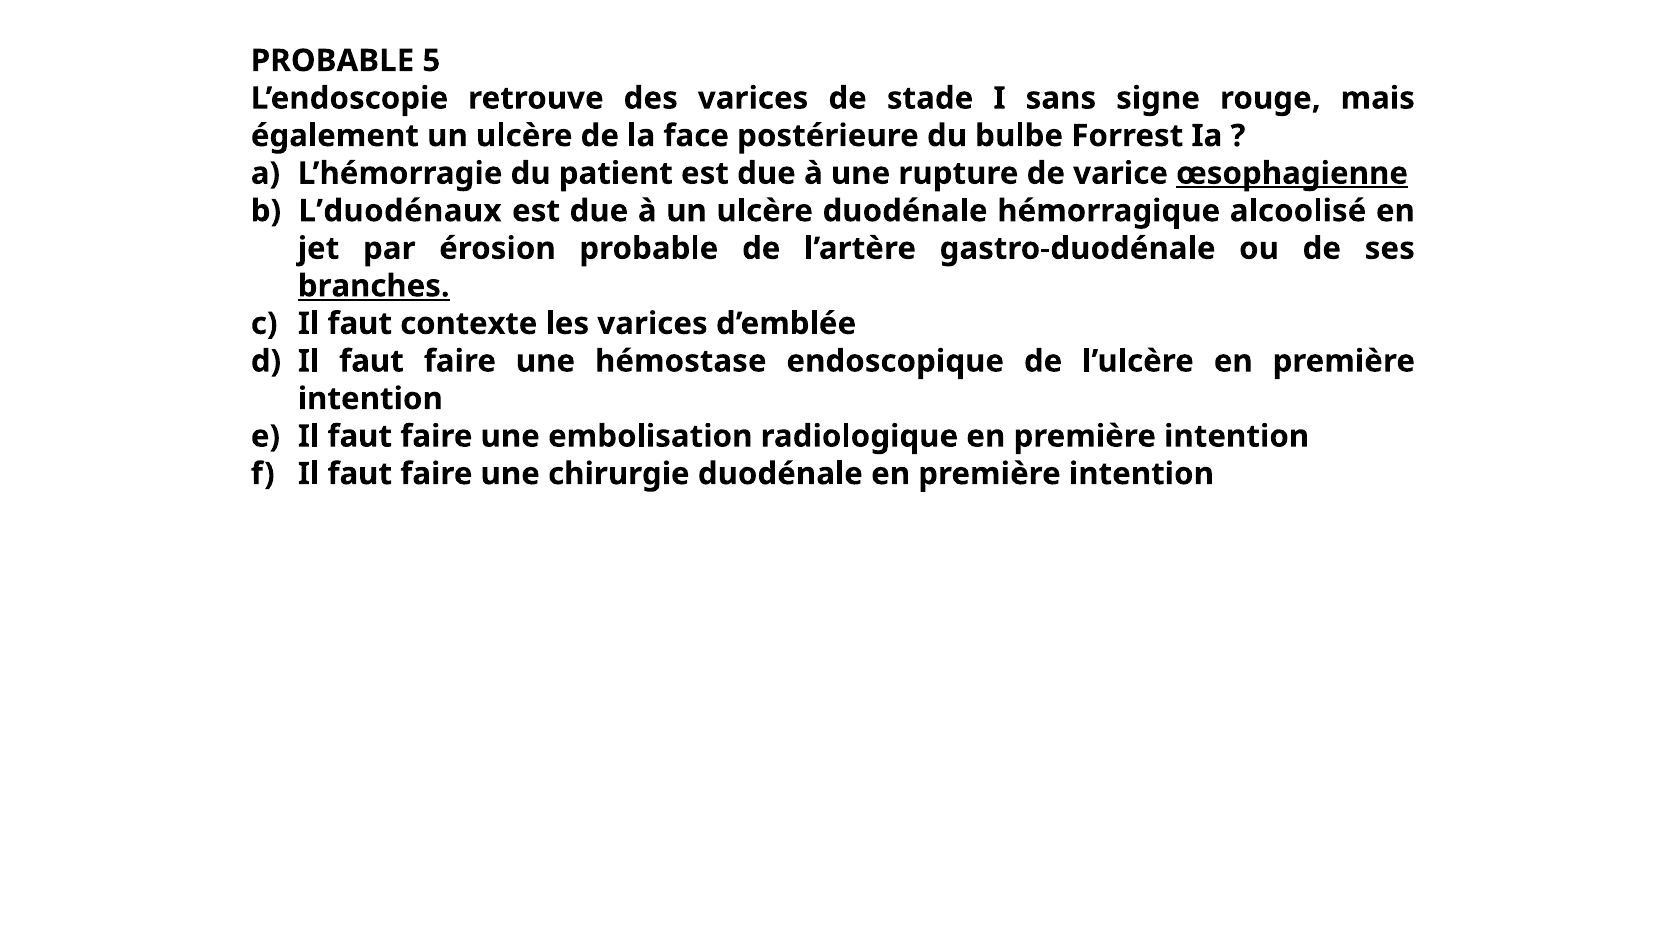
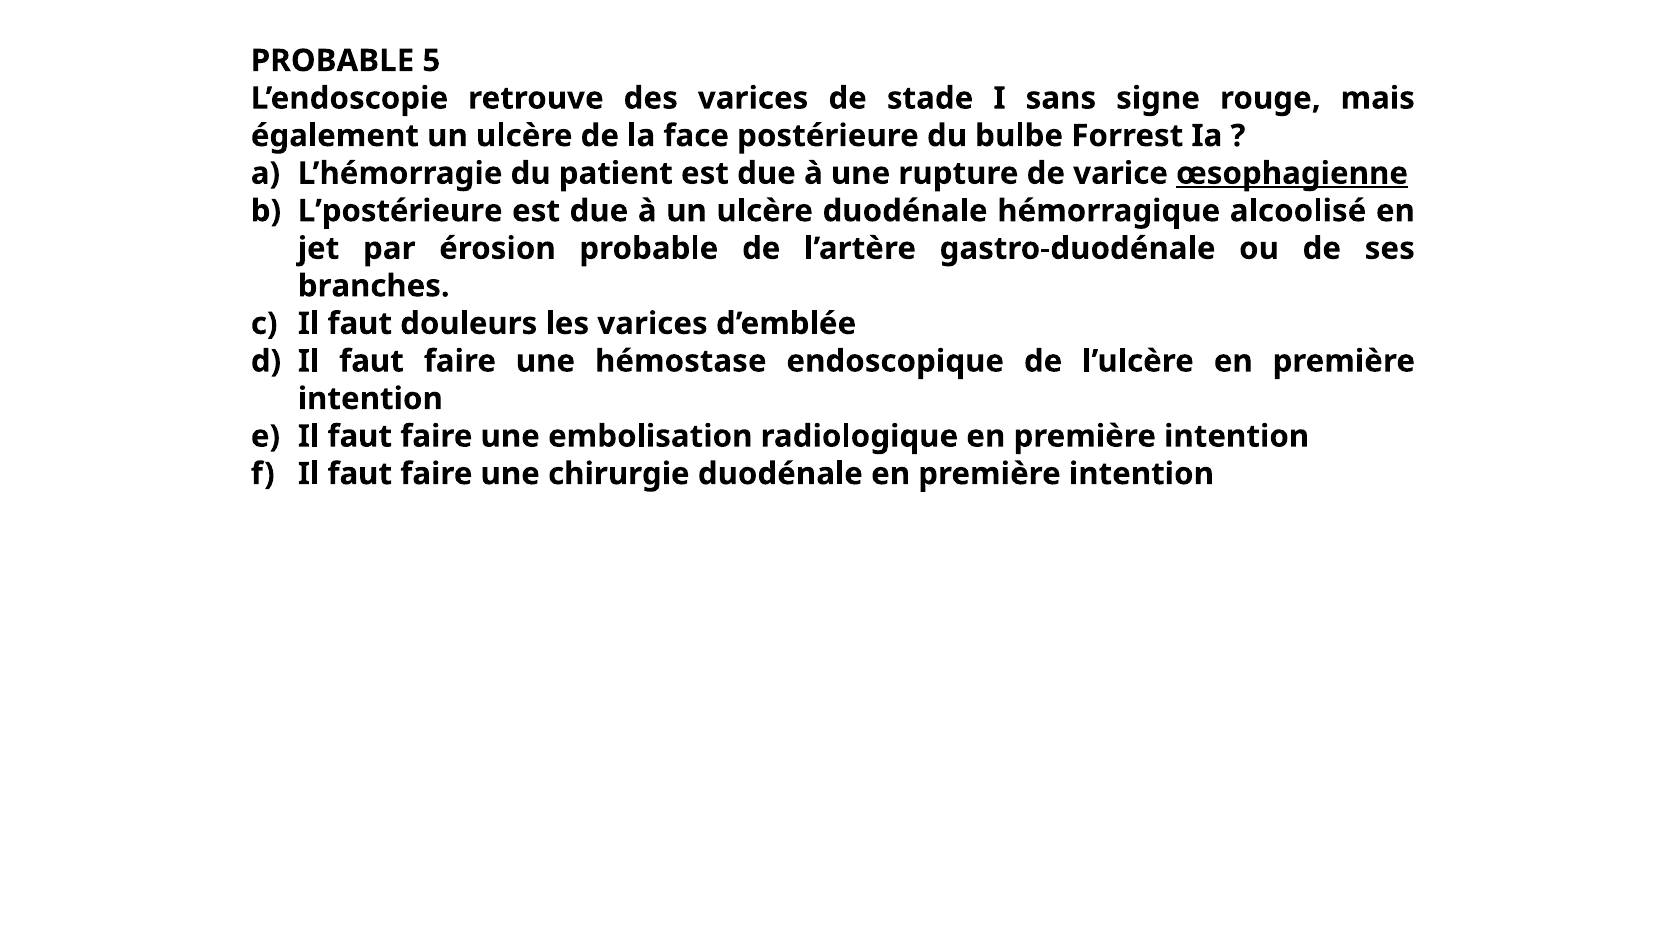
L’duodénaux: L’duodénaux -> L’postérieure
branches underline: present -> none
contexte: contexte -> douleurs
